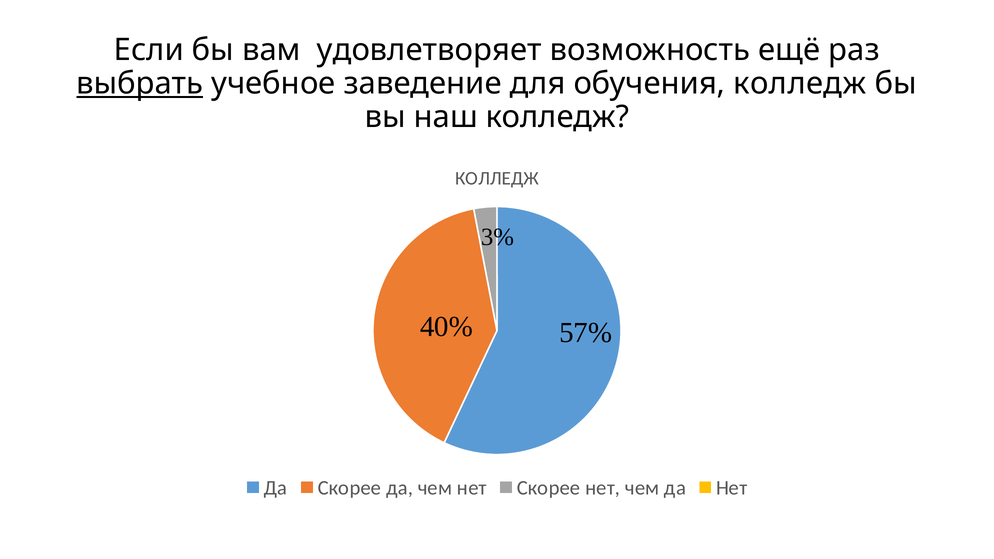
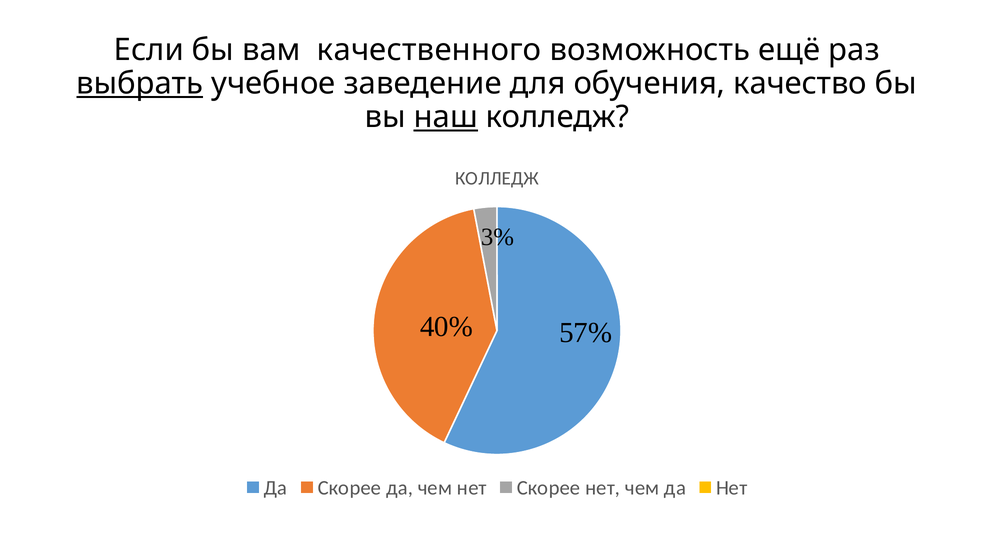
удовлетворяет: удовлетворяет -> качественного
обучения колледж: колледж -> качество
наш underline: none -> present
